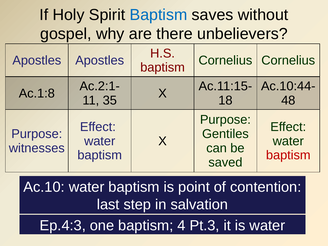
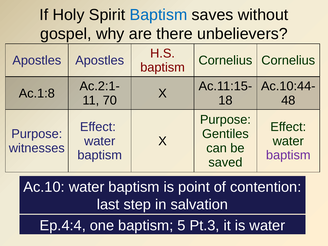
35: 35 -> 70
baptism at (288, 155) colour: red -> purple
Ep.4:3: Ep.4:3 -> Ep.4:4
4: 4 -> 5
